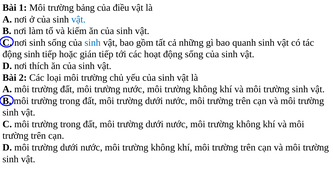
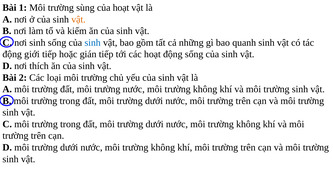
bảng: bảng -> sùng
của điều: điều -> hoạt
vật at (78, 19) colour: blue -> orange
động sinh: sinh -> giới
